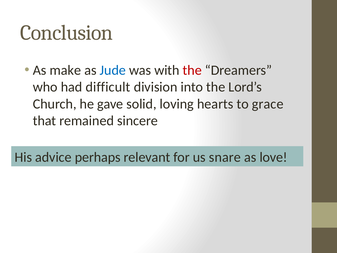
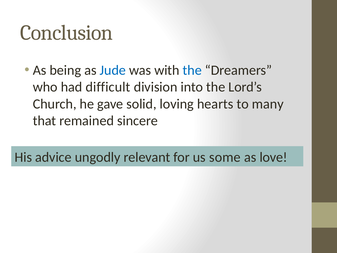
make: make -> being
the at (192, 70) colour: red -> blue
grace: grace -> many
perhaps: perhaps -> ungodly
snare: snare -> some
